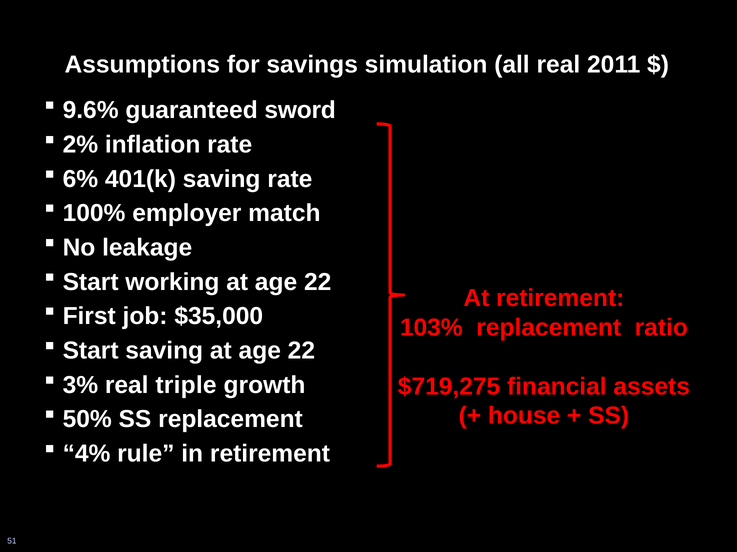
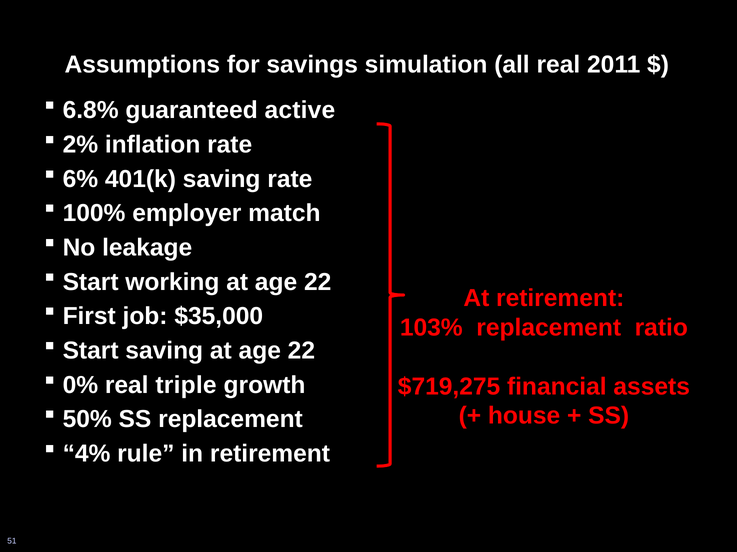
9.6%: 9.6% -> 6.8%
sword: sword -> active
3%: 3% -> 0%
